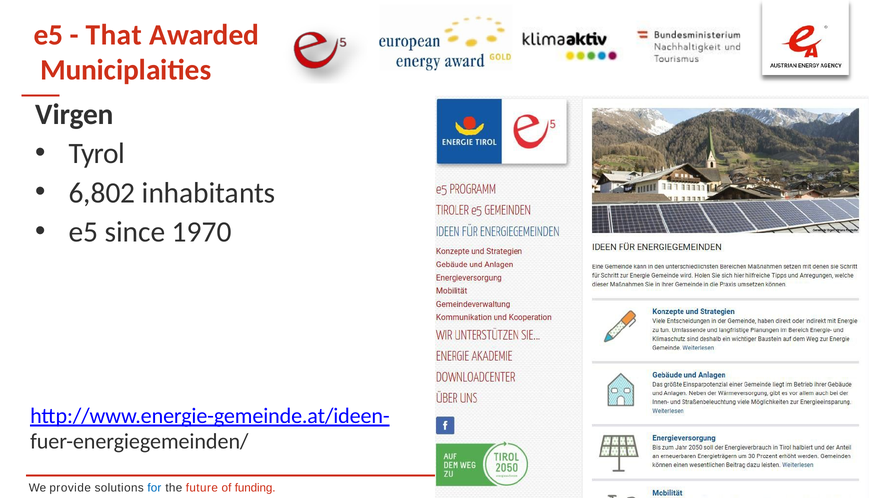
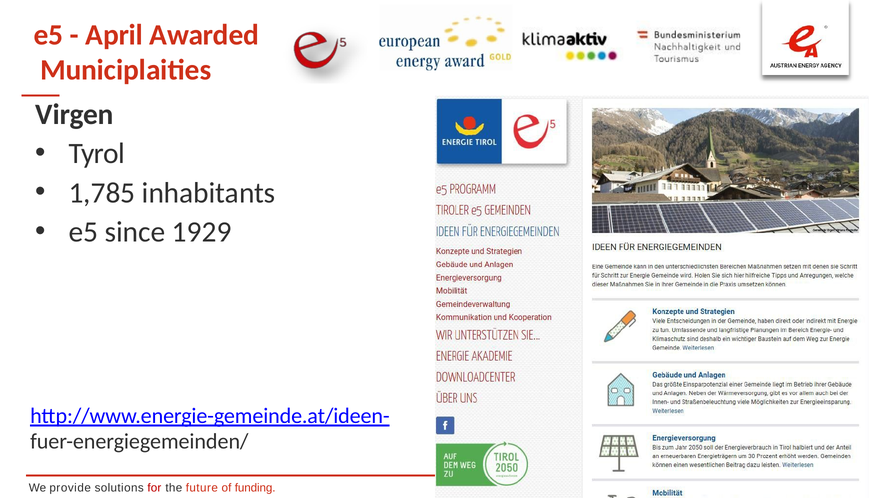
That: That -> April
6,802: 6,802 -> 1,785
1970: 1970 -> 1929
for colour: blue -> red
